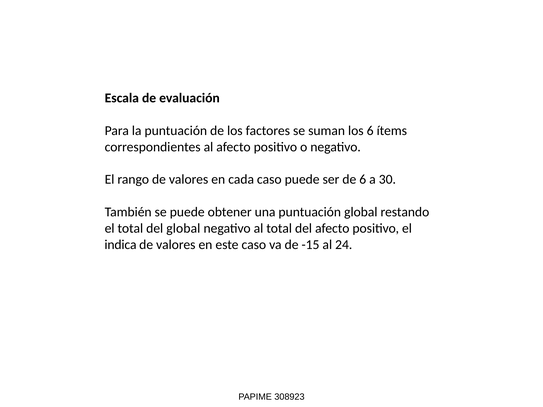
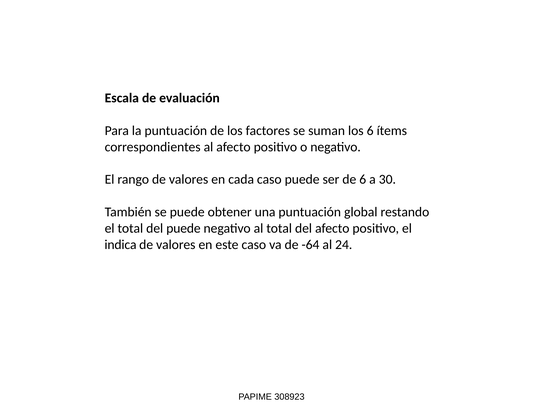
del global: global -> puede
-15: -15 -> -64
